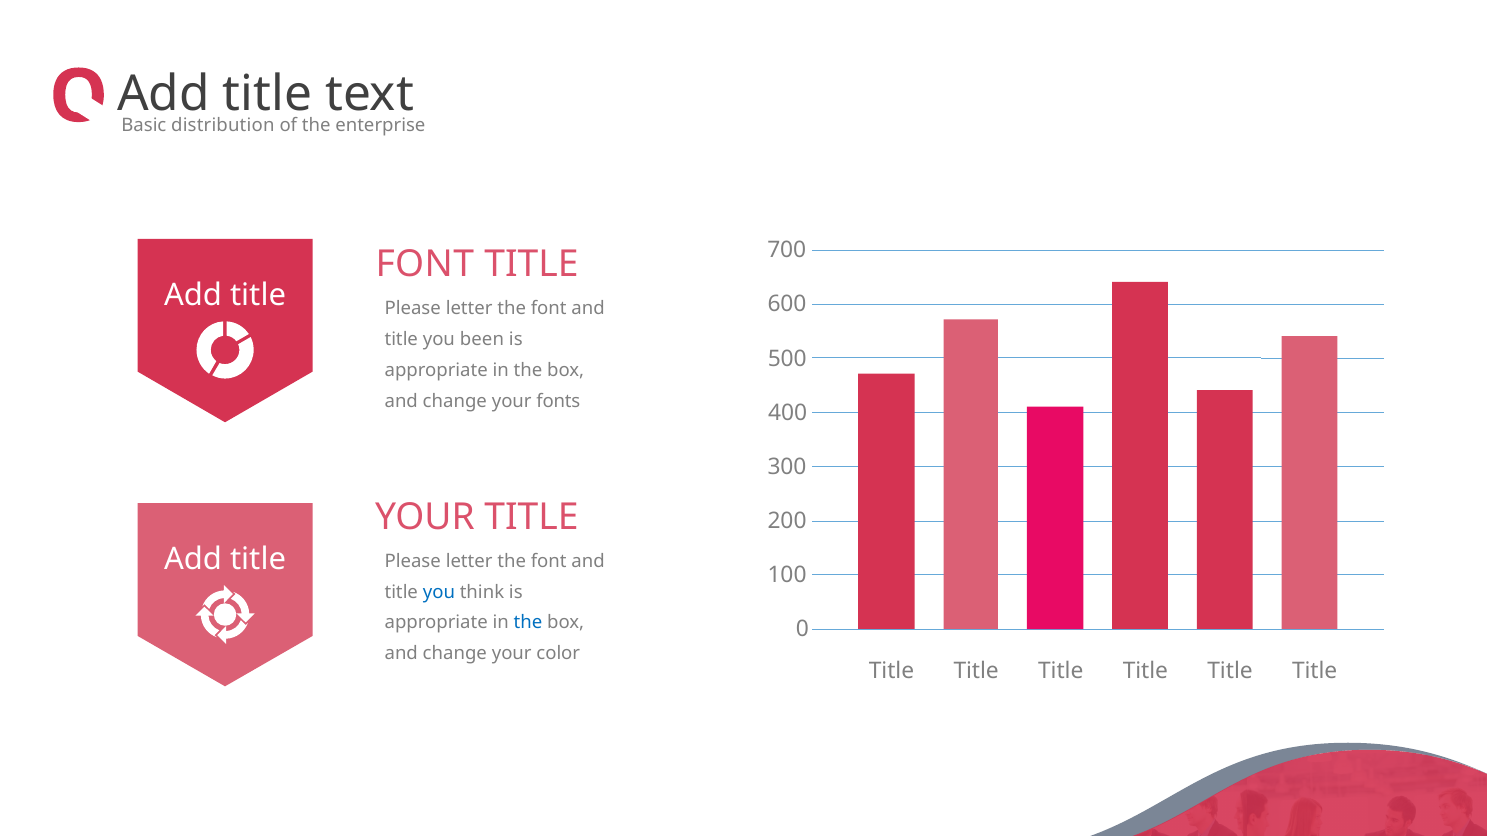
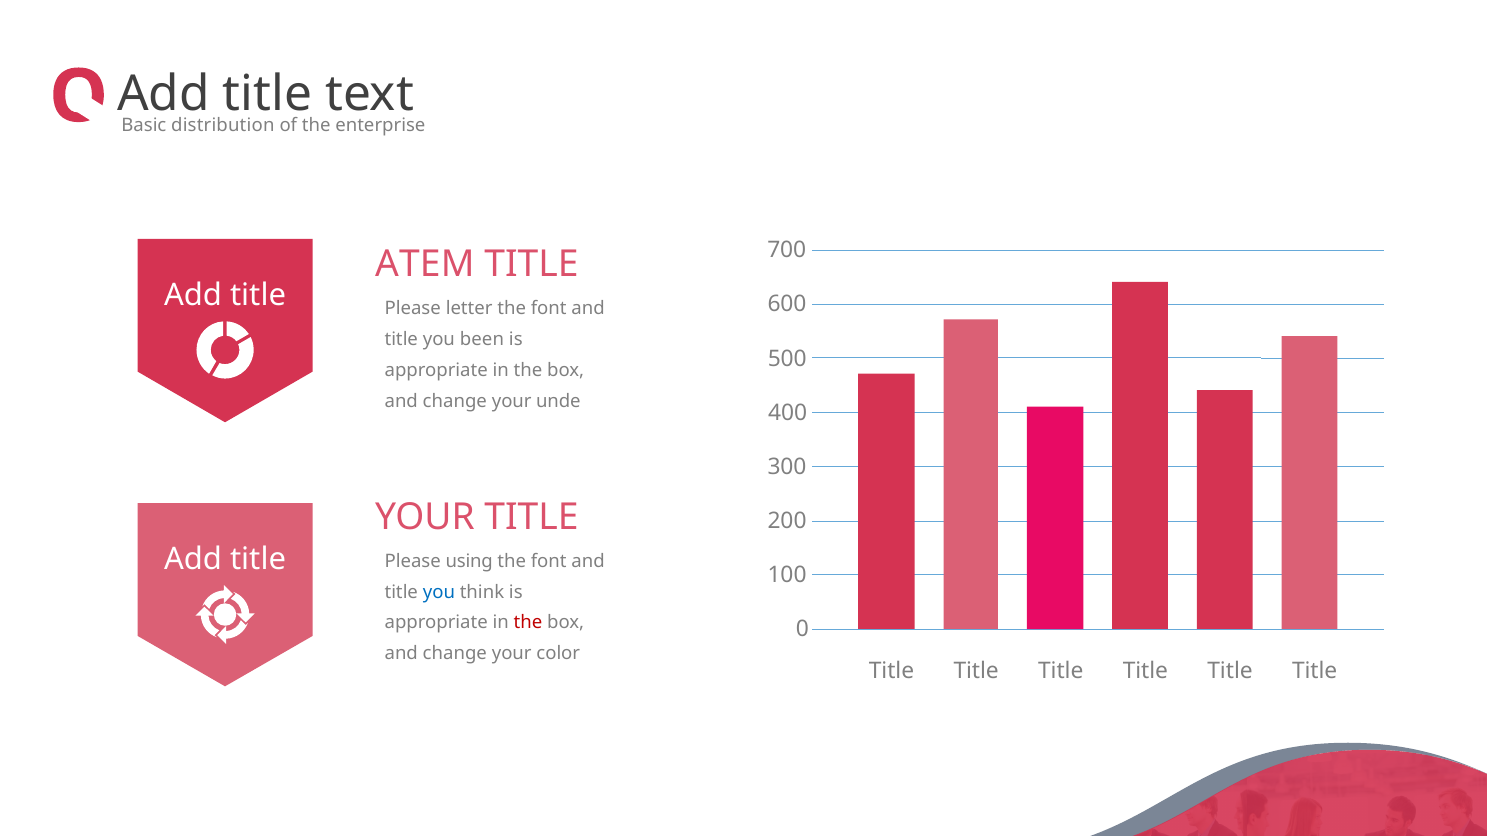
FONT at (425, 265): FONT -> ATEM
fonts: fonts -> unde
letter at (469, 561): letter -> using
the at (528, 623) colour: blue -> red
